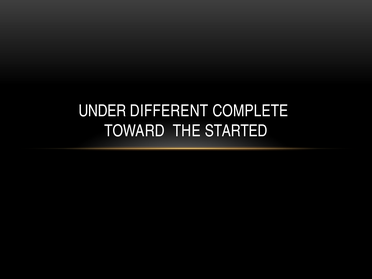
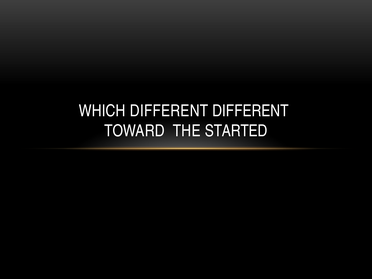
UNDER: UNDER -> WHICH
DIFFERENT COMPLETE: COMPLETE -> DIFFERENT
